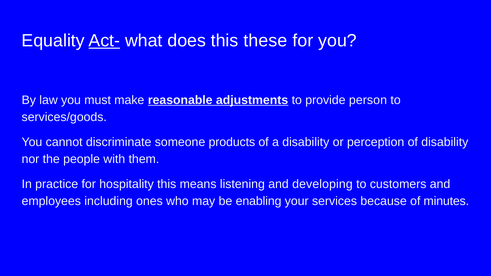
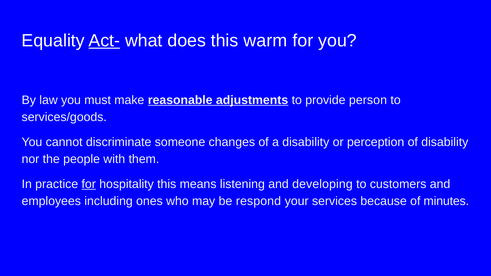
these: these -> warm
products: products -> changes
for at (89, 184) underline: none -> present
enabling: enabling -> respond
